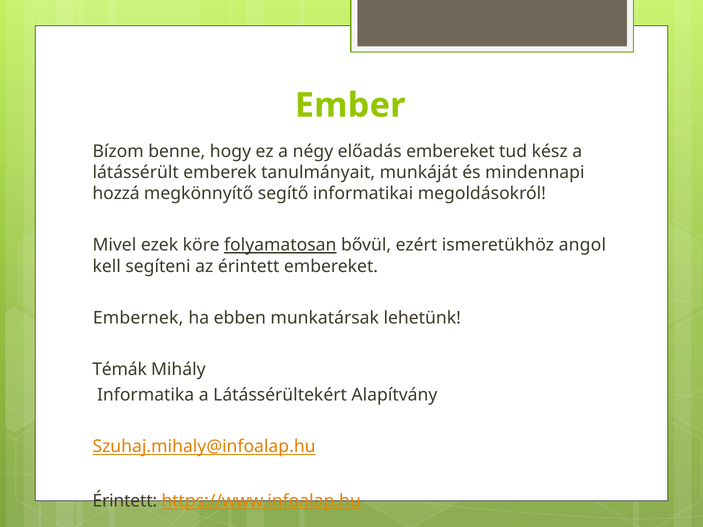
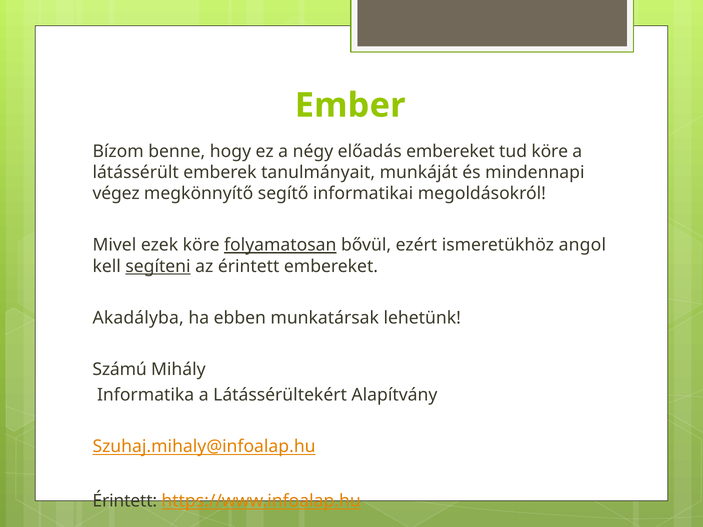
tud kész: kész -> köre
hozzá: hozzá -> végez
segíteni underline: none -> present
Embernek: Embernek -> Akadályba
Témák: Témák -> Számú
